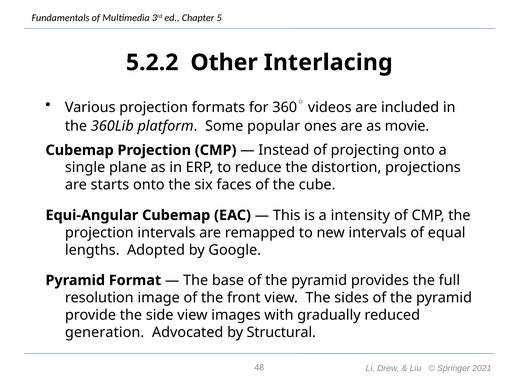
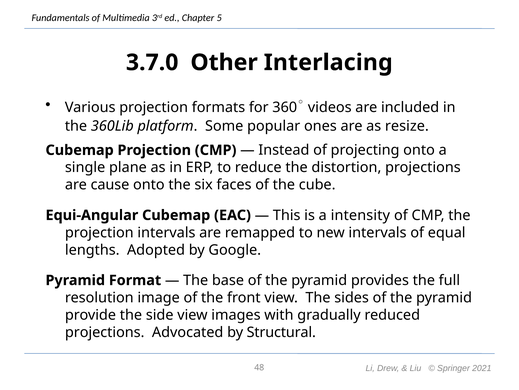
5.2.2: 5.2.2 -> 3.7.0
movie: movie -> resize
starts: starts -> cause
generation at (105, 332): generation -> projections
